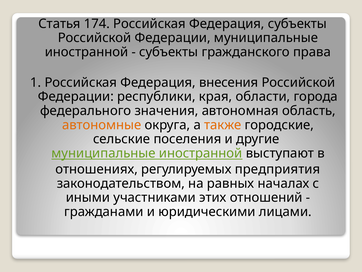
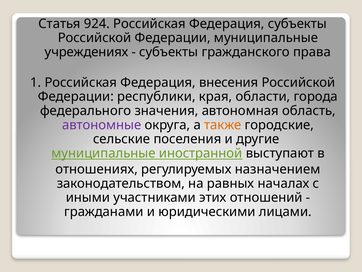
174: 174 -> 924
иностранной at (87, 52): иностранной -> учреждениях
автономные colour: orange -> purple
предприятия: предприятия -> назначением
